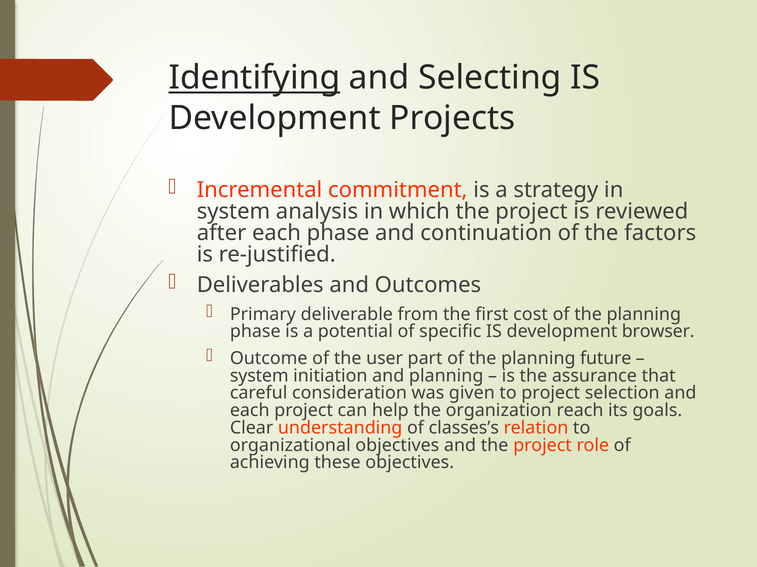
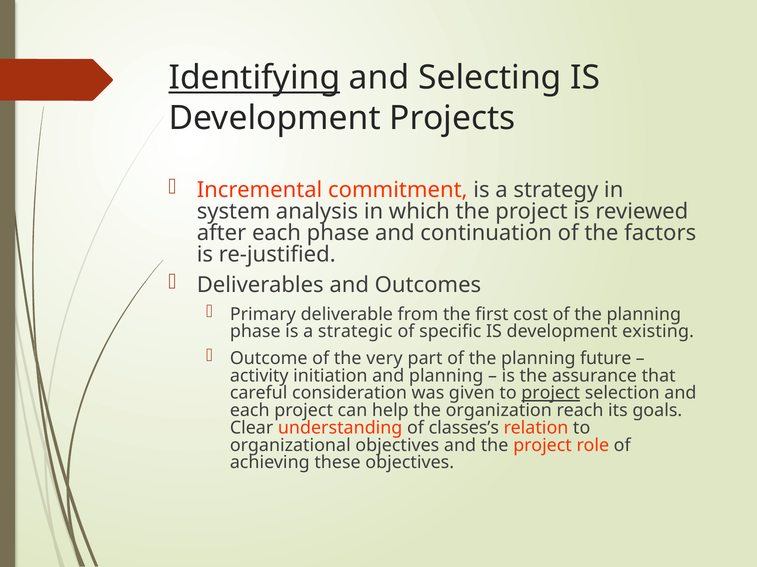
potential: potential -> strategic
browser: browser -> existing
user: user -> very
system at (259, 376): system -> activity
project at (551, 394) underline: none -> present
